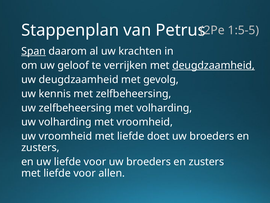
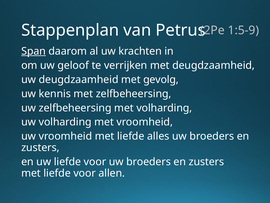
1:5-5: 1:5-5 -> 1:5-9
deugdzaamheid at (214, 65) underline: present -> none
doet: doet -> alles
